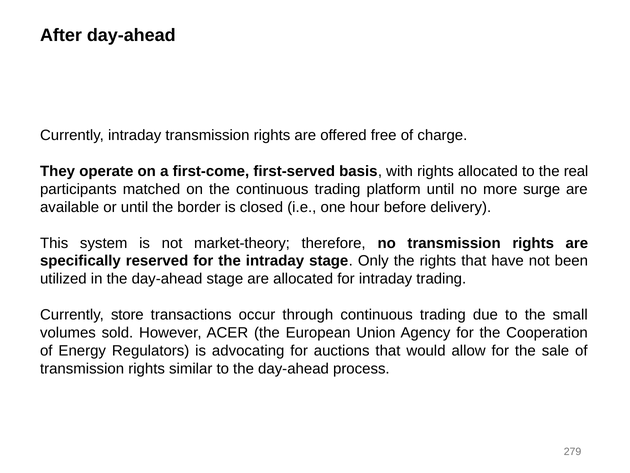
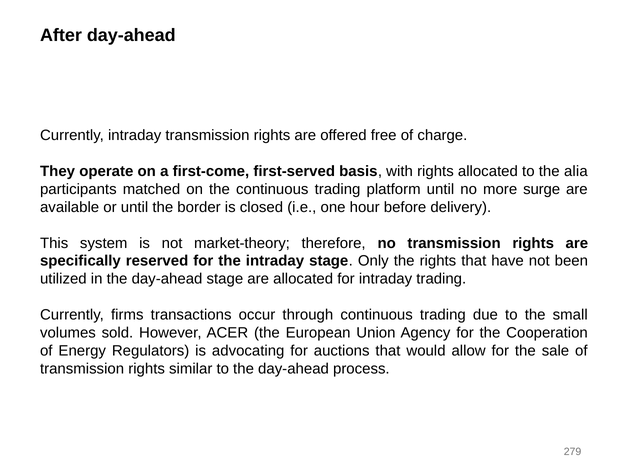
real: real -> alia
store: store -> firms
